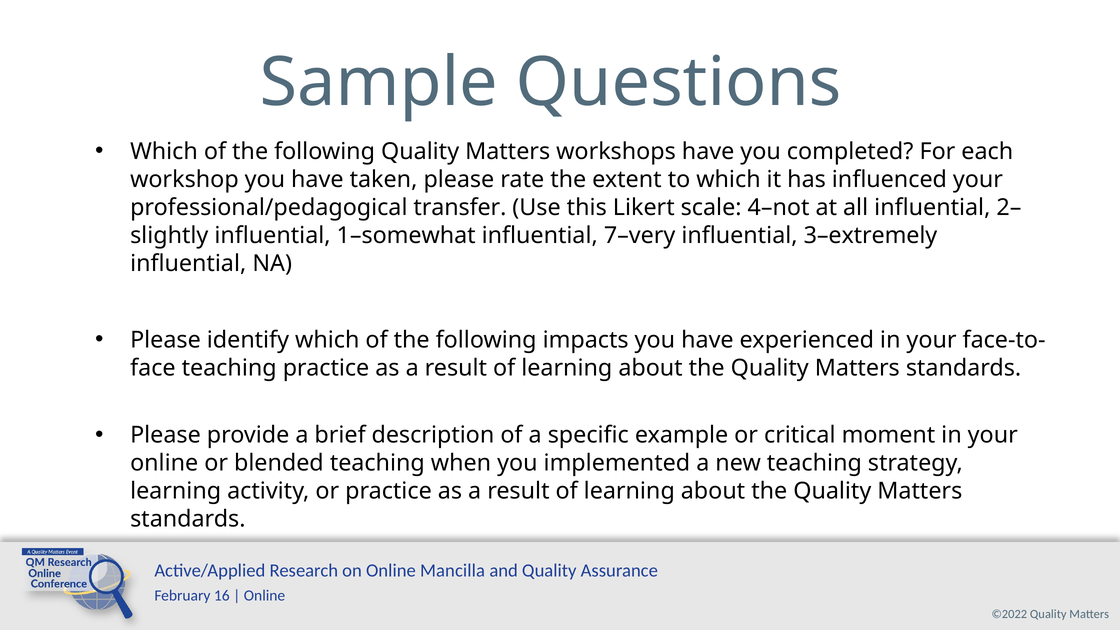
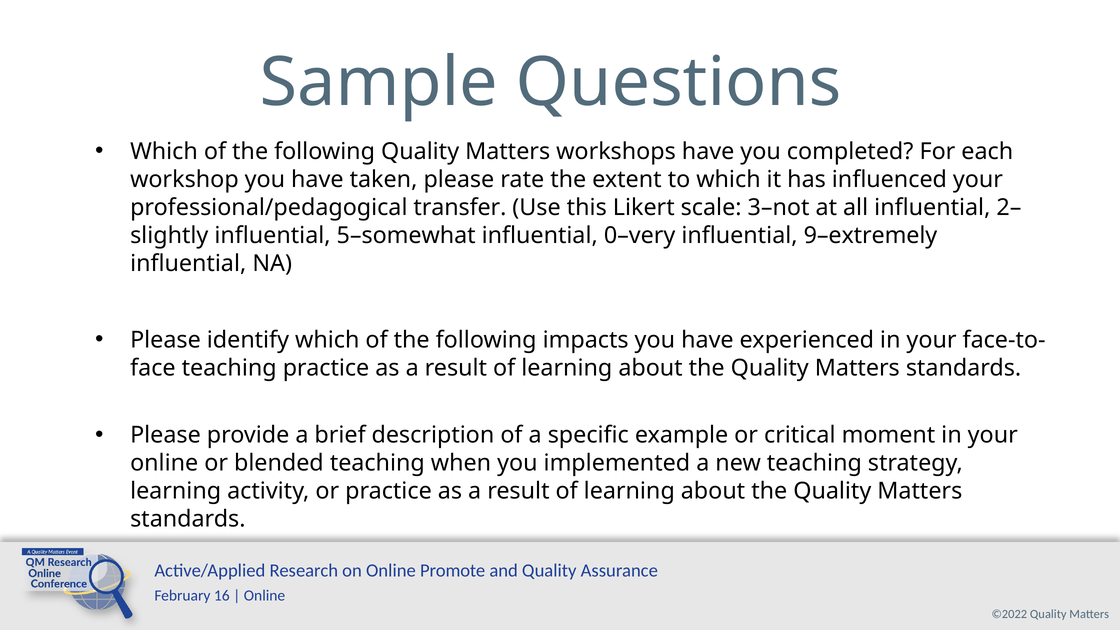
4–not: 4–not -> 3–not
1–somewhat: 1–somewhat -> 5–somewhat
7–very: 7–very -> 0–very
3–extremely: 3–extremely -> 9–extremely
Mancilla: Mancilla -> Promote
